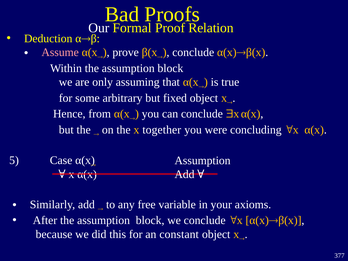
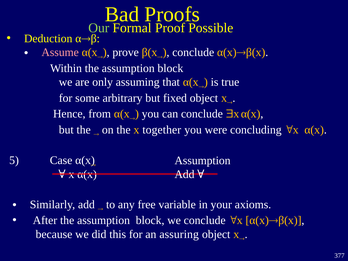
Our colour: white -> light green
Relation: Relation -> Possible
constant: constant -> assuring
